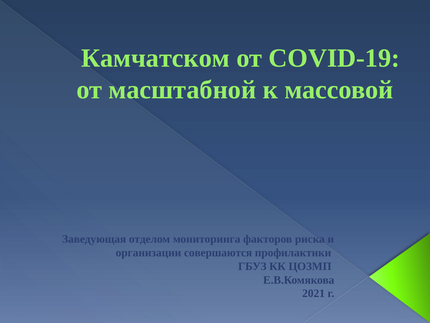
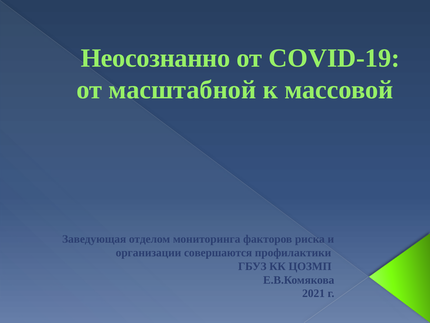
Камчатском: Камчатском -> Неосознанно
